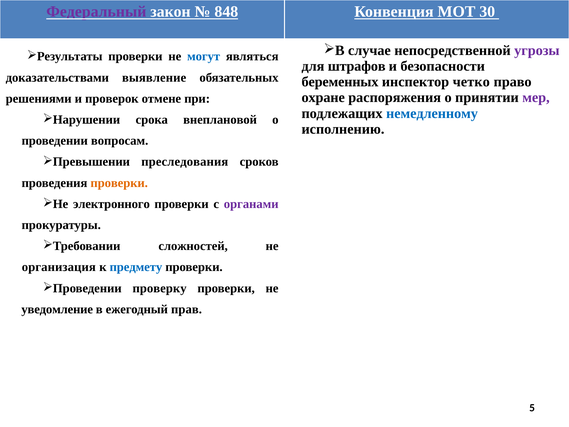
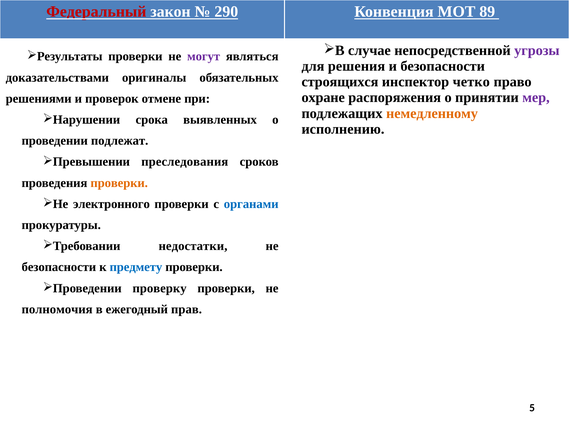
Федеральный colour: purple -> red
848: 848 -> 290
30: 30 -> 89
могут colour: blue -> purple
штрафов: штрафов -> решения
выявление: выявление -> оригиналы
беременных: беременных -> строящихся
немедленному colour: blue -> orange
внеплановой: внеплановой -> выявленных
вопросам: вопросам -> подлежат
органами colour: purple -> blue
сложностей: сложностей -> недостатки
организация at (59, 267): организация -> безопасности
уведомление: уведомление -> полномочия
